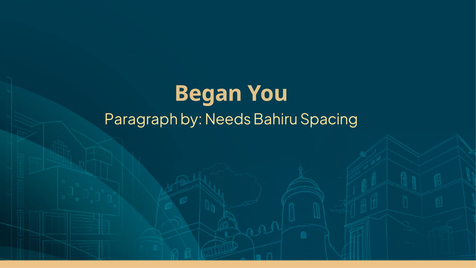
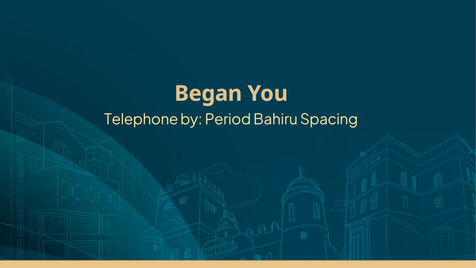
Paragraph: Paragraph -> Telephone
Needs: Needs -> Period
